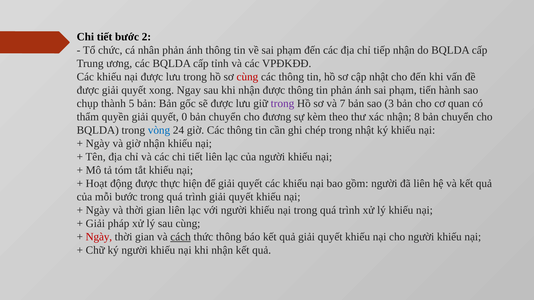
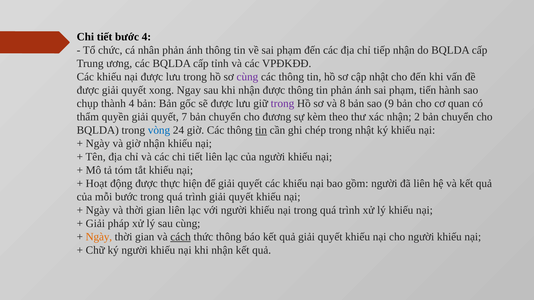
bước 2: 2 -> 4
cùng at (247, 77) colour: red -> purple
thành 5: 5 -> 4
7: 7 -> 8
3: 3 -> 9
0: 0 -> 7
8: 8 -> 2
tin at (261, 130) underline: none -> present
Ngày at (99, 237) colour: red -> orange
